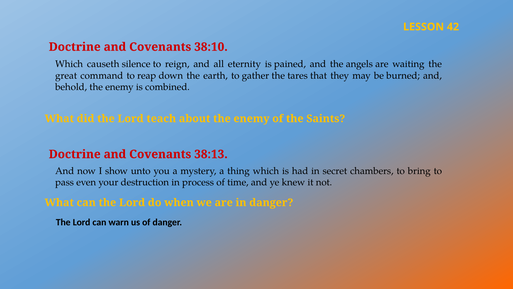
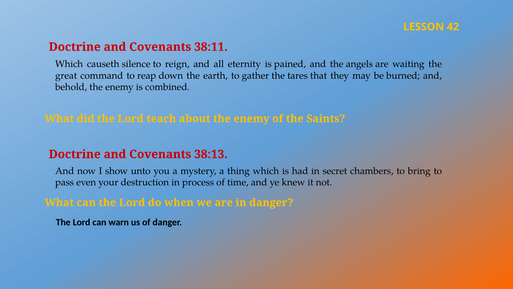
38:10: 38:10 -> 38:11
